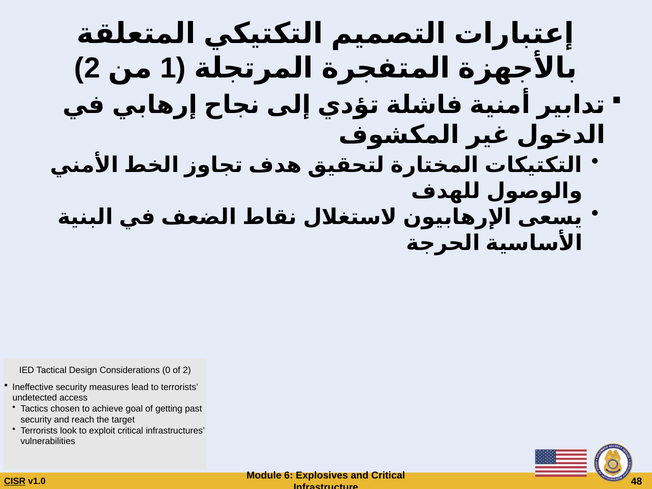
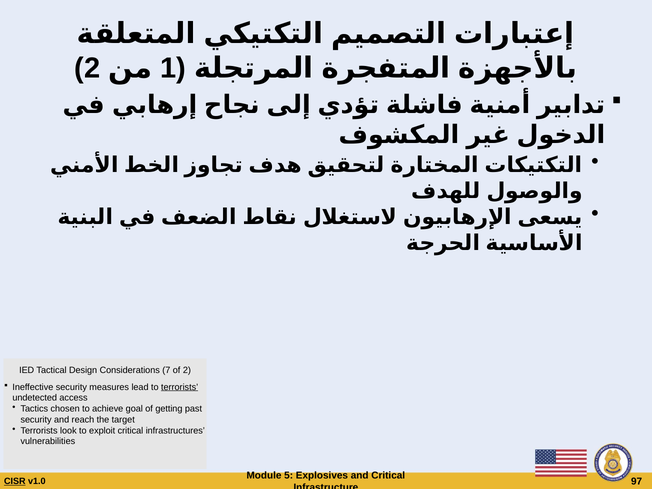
0: 0 -> 7
terrorists at (180, 387) underline: none -> present
6: 6 -> 5
48: 48 -> 97
